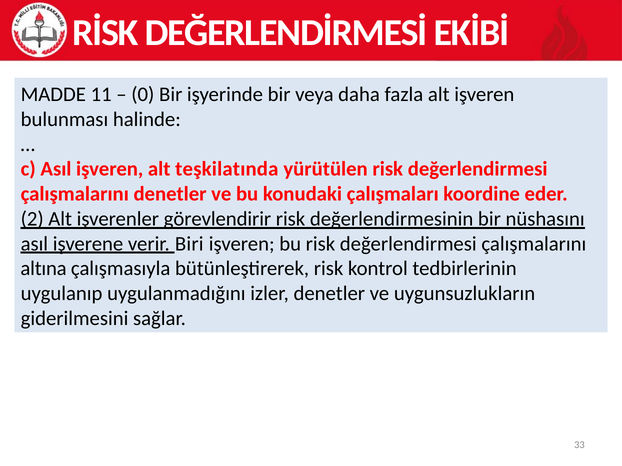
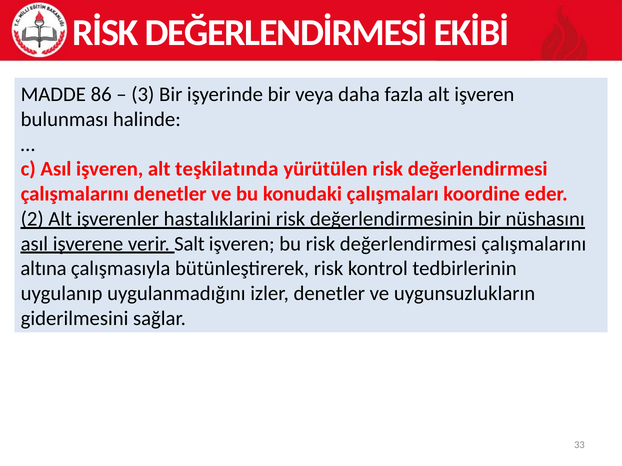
11: 11 -> 86
0: 0 -> 3
görevlendirir: görevlendirir -> hastalıklarini
Biri: Biri -> Salt
